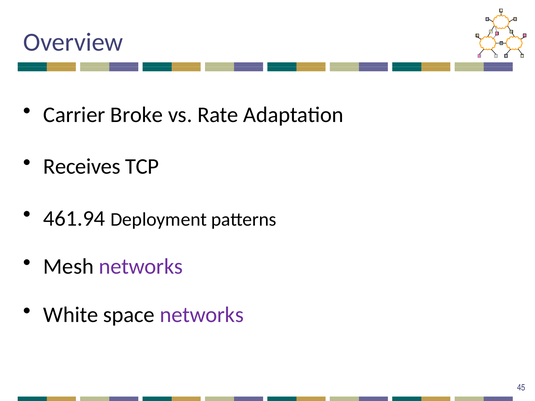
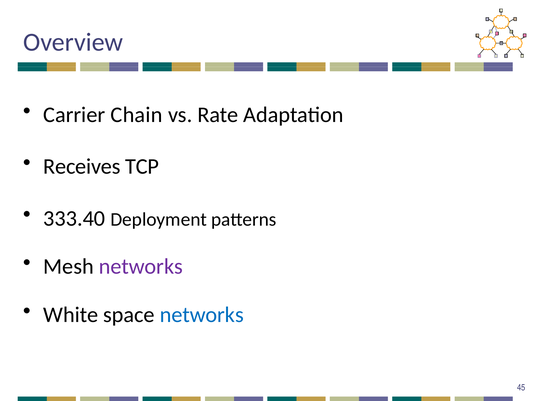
Broke: Broke -> Chain
461.94: 461.94 -> 333.40
networks at (202, 315) colour: purple -> blue
